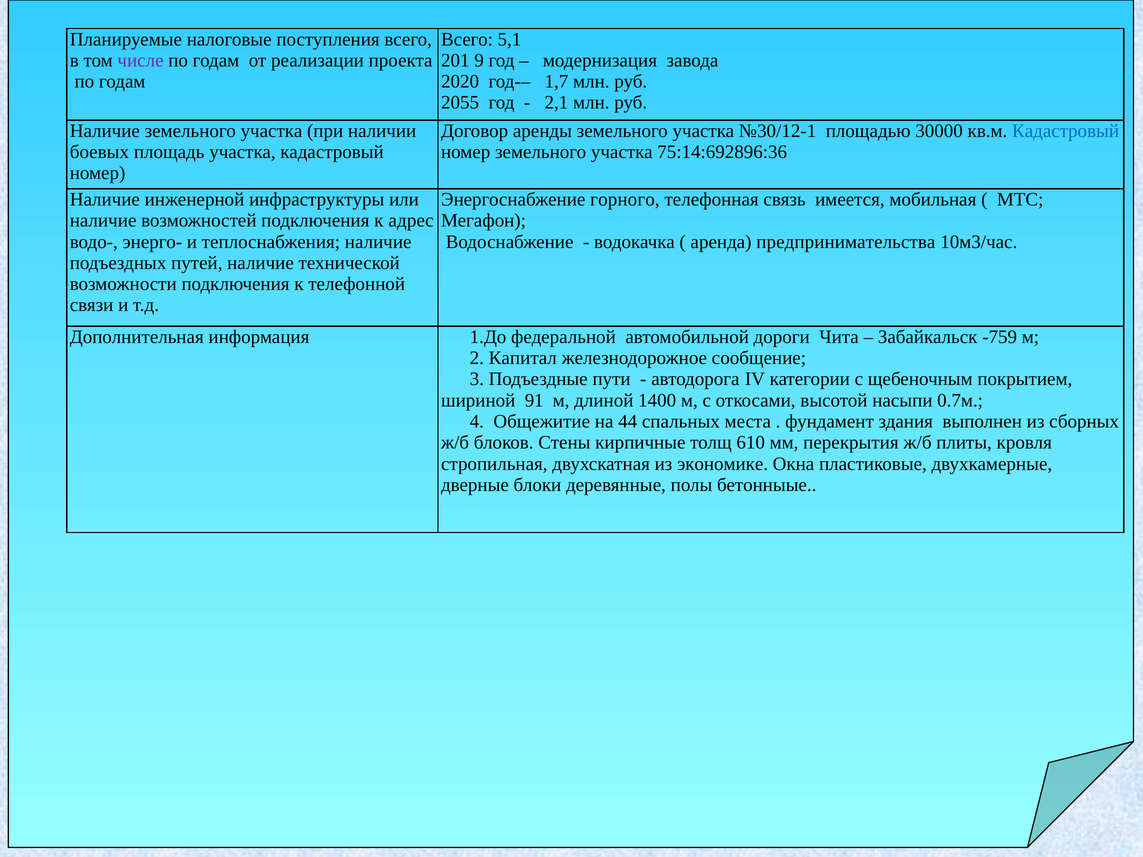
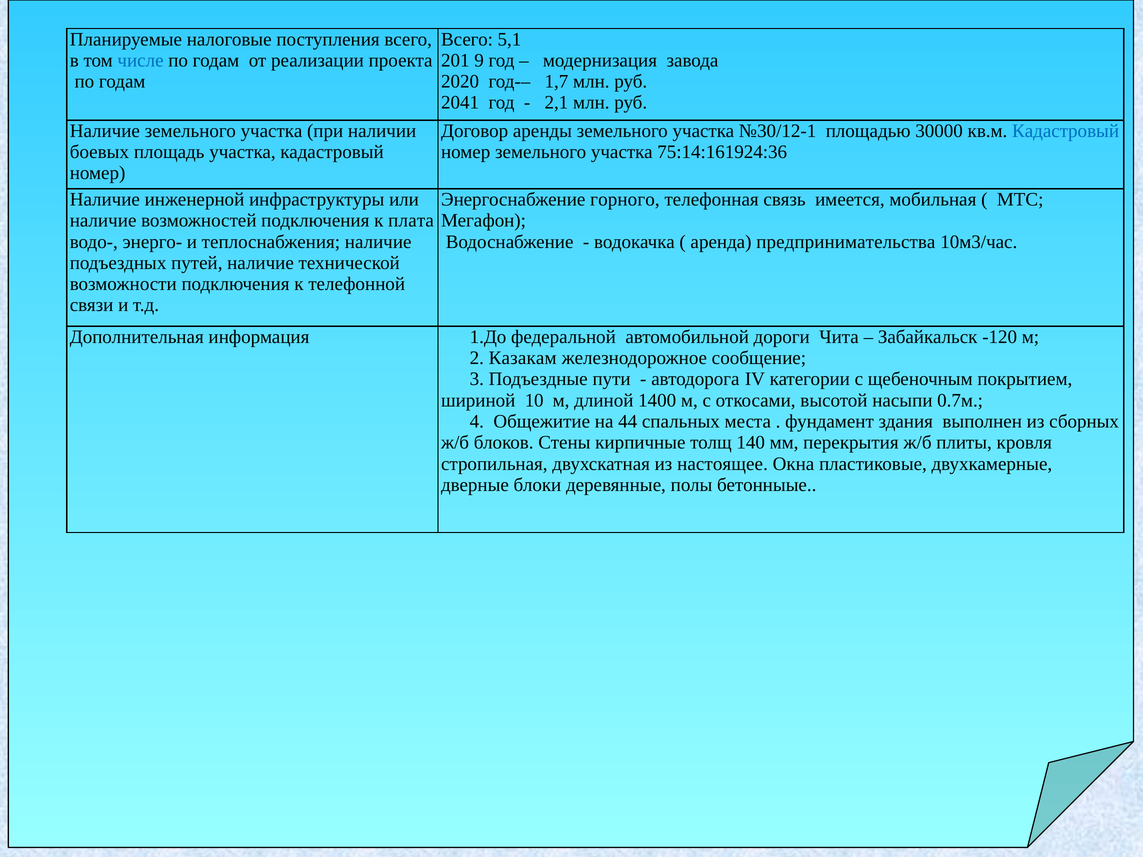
числе colour: purple -> blue
2055: 2055 -> 2041
75:14:692896:36: 75:14:692896:36 -> 75:14:161924:36
адрес: адрес -> плата
-759: -759 -> -120
Капитал: Капитал -> Казакам
91: 91 -> 10
610: 610 -> 140
экономике: экономике -> настоящее
